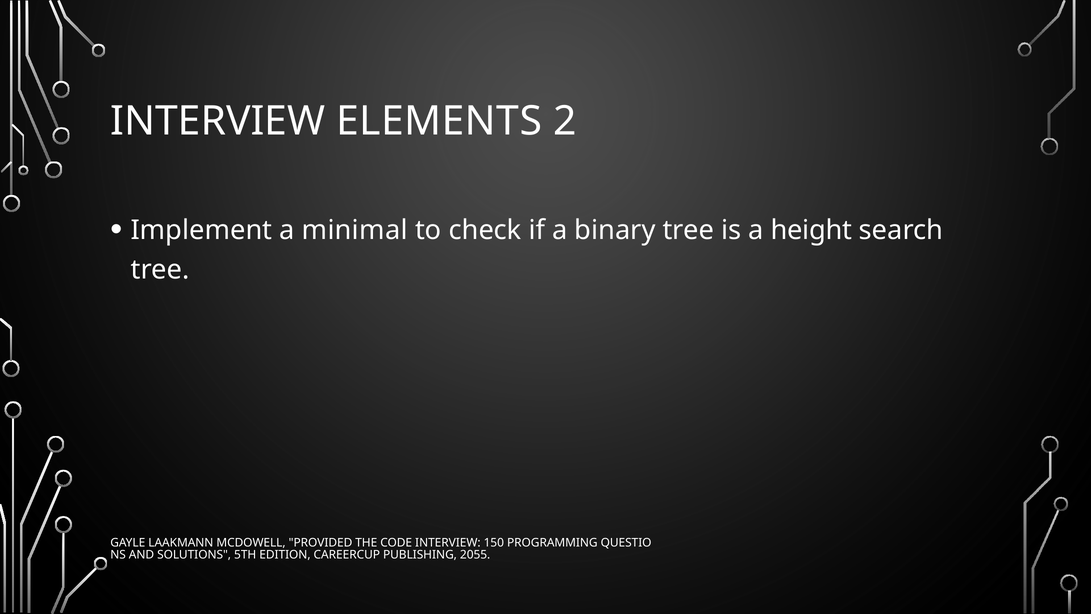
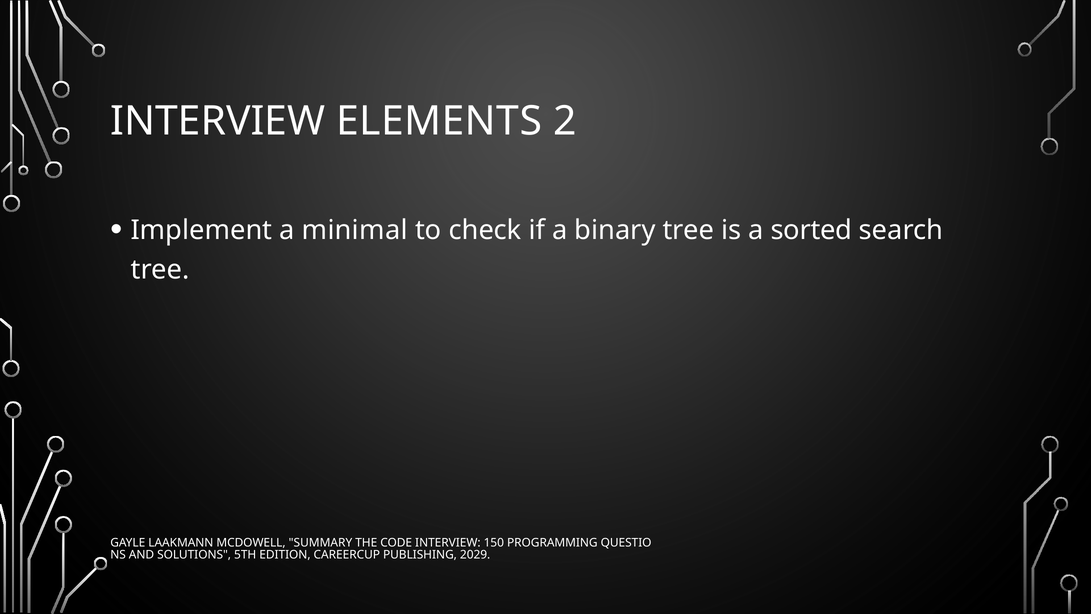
height: height -> sorted
PROVIDED: PROVIDED -> SUMMARY
2055: 2055 -> 2029
